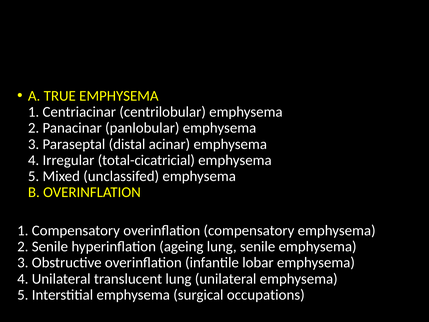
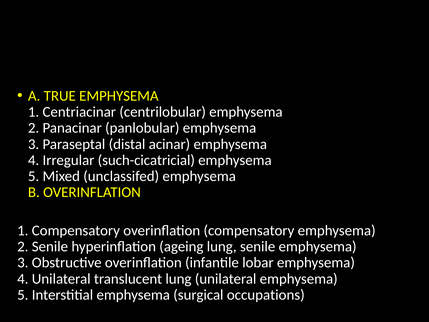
total-cicatricial: total-cicatricial -> such-cicatricial
